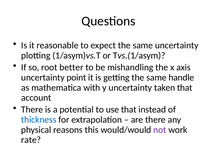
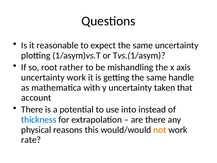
better: better -> rather
uncertainty point: point -> work
use that: that -> into
not colour: purple -> orange
